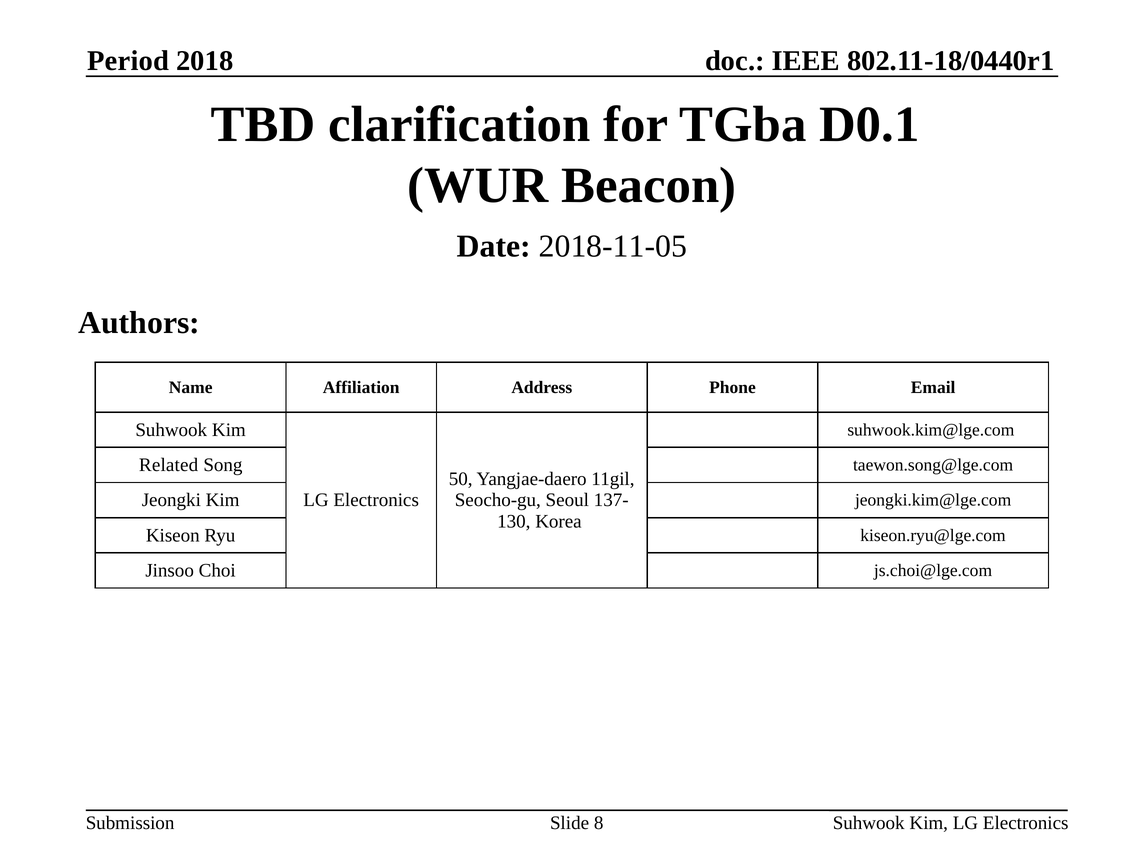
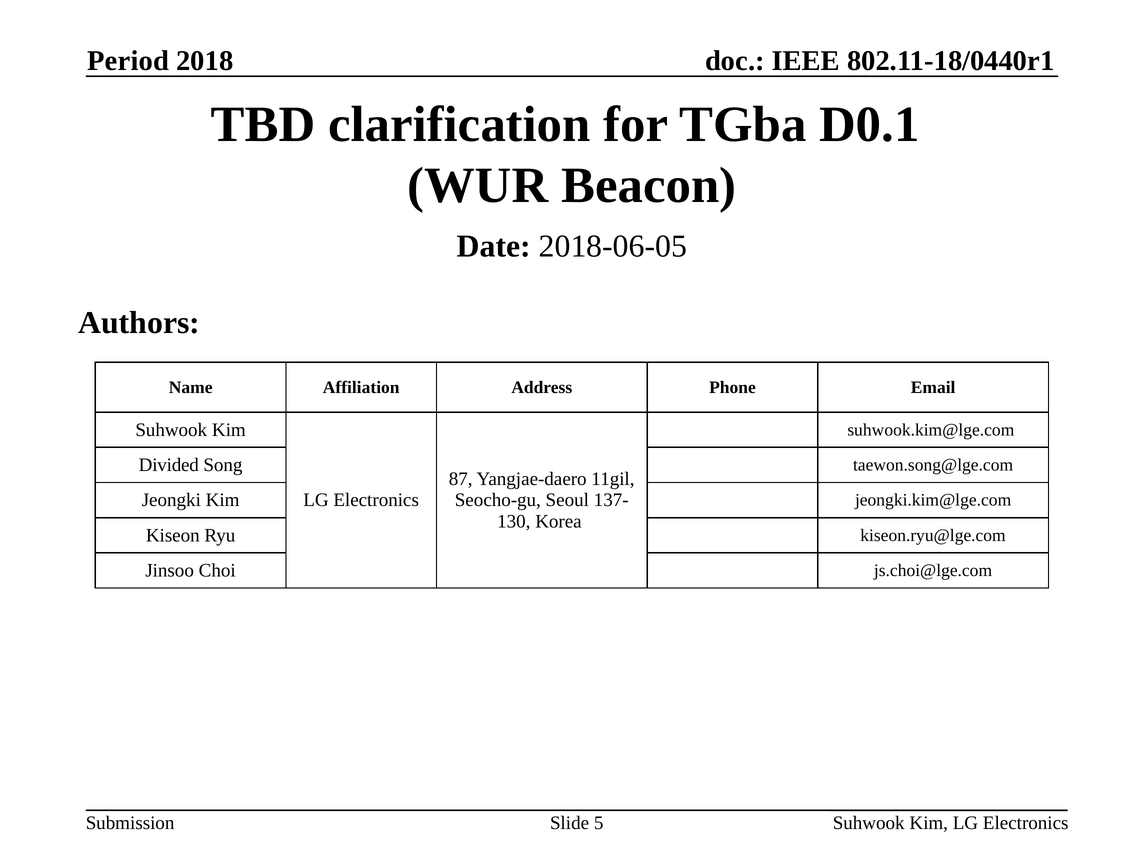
2018-11-05: 2018-11-05 -> 2018-06-05
Related: Related -> Divided
50: 50 -> 87
8: 8 -> 5
